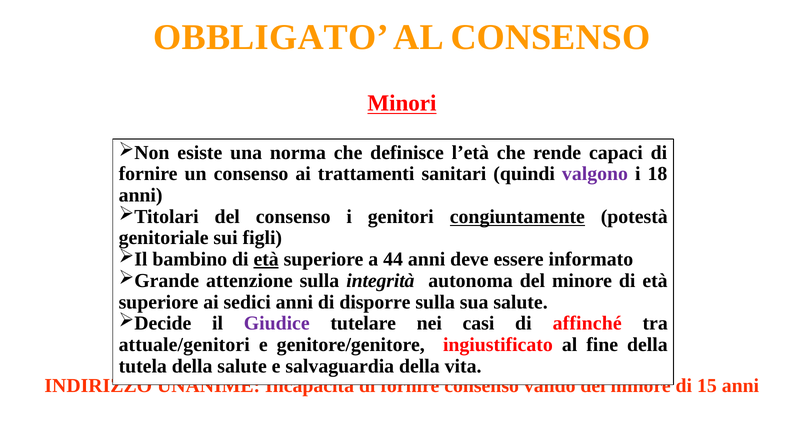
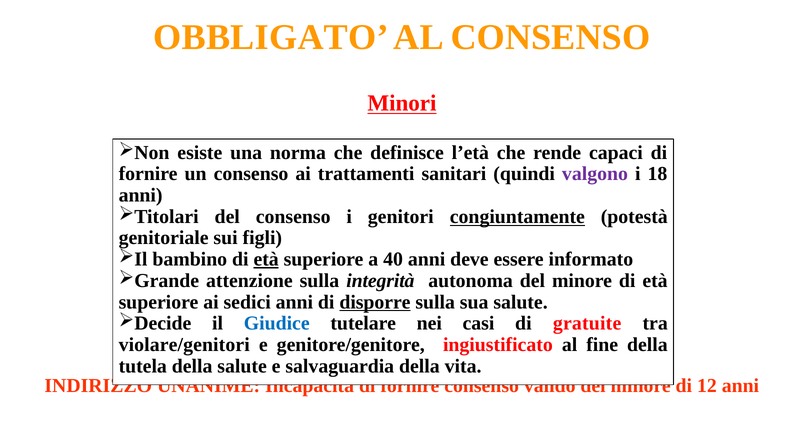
44: 44 -> 40
disporre underline: none -> present
Giudice colour: purple -> blue
affinché: affinché -> gratuite
attuale/genitori: attuale/genitori -> violare/genitori
15: 15 -> 12
